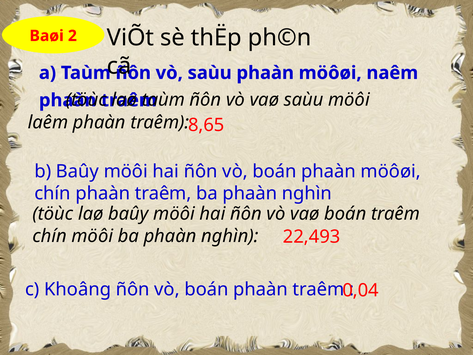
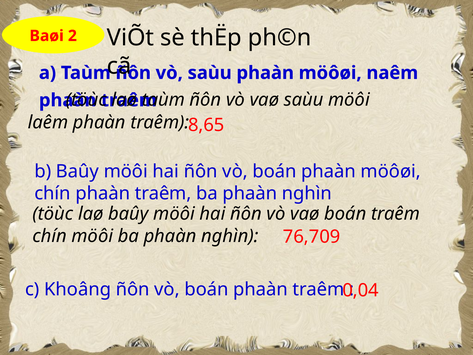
22,493: 22,493 -> 76,709
